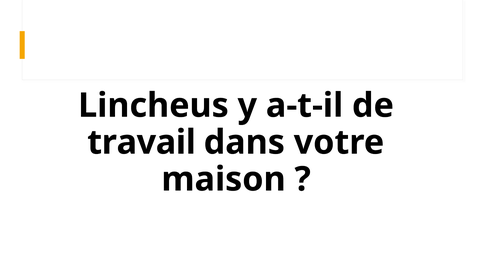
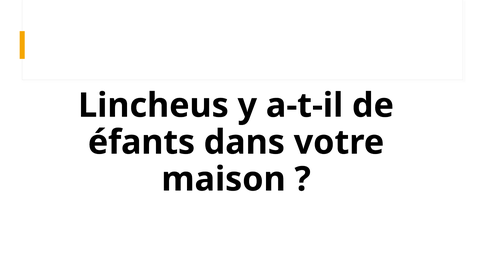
travail: travail -> éfants
